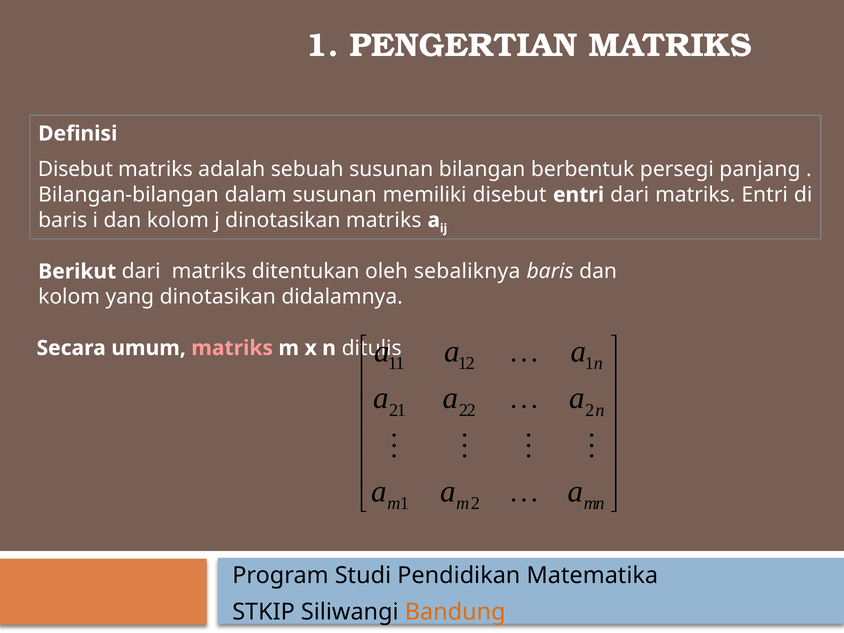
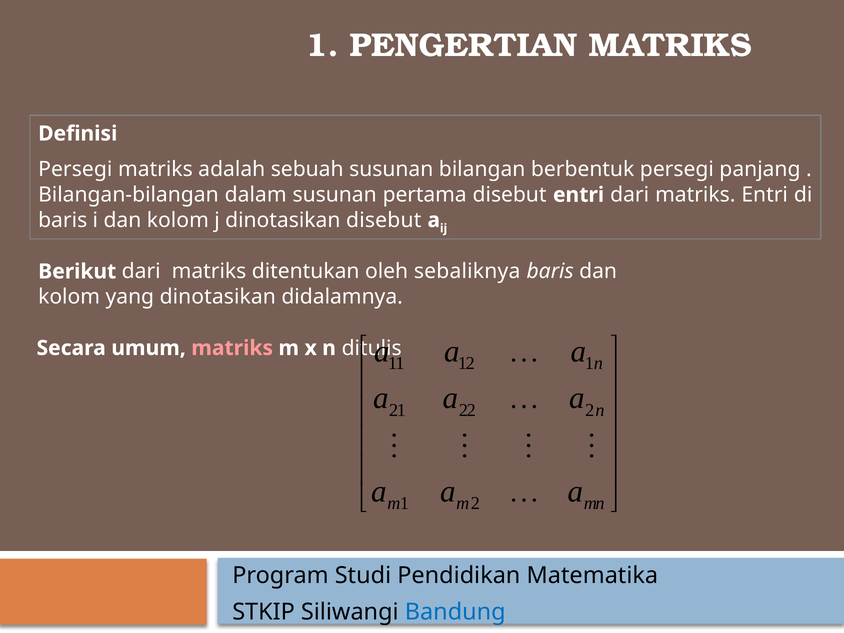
Disebut at (75, 169): Disebut -> Persegi
memiliki: memiliki -> pertama
dinotasikan matriks: matriks -> disebut
Bandung colour: orange -> blue
